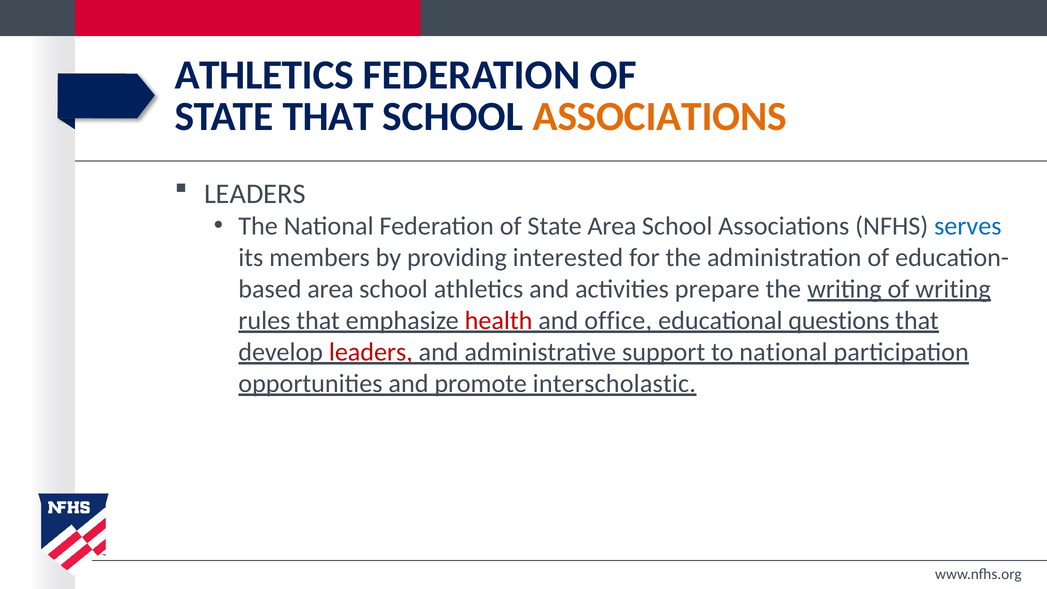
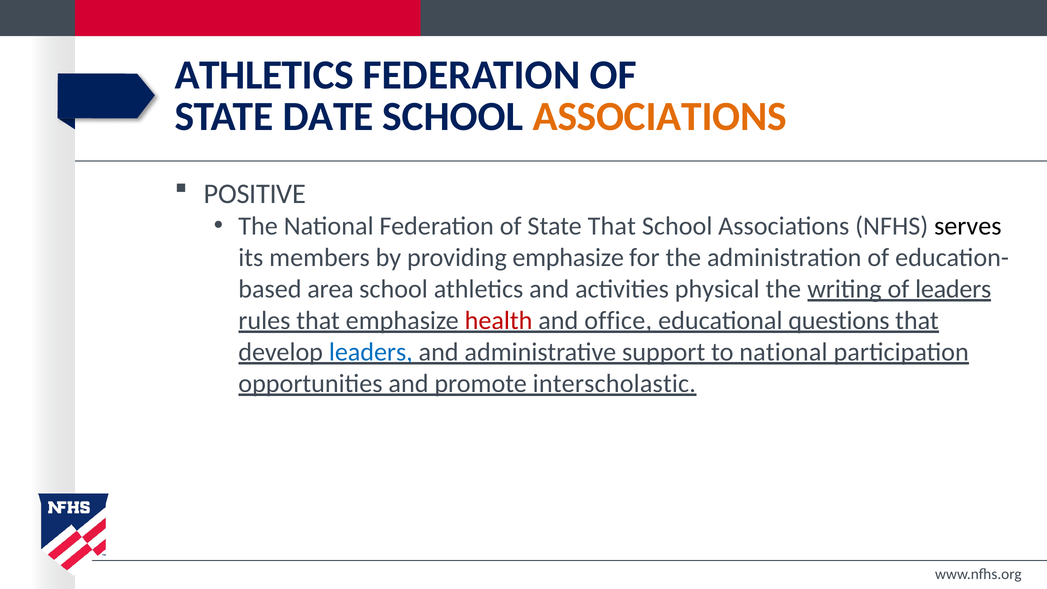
STATE THAT: THAT -> DATE
LEADERS at (255, 194): LEADERS -> POSITIVE
State Area: Area -> That
serves colour: blue -> black
providing interested: interested -> emphasize
prepare: prepare -> physical
of writing: writing -> leaders
leaders at (371, 352) colour: red -> blue
